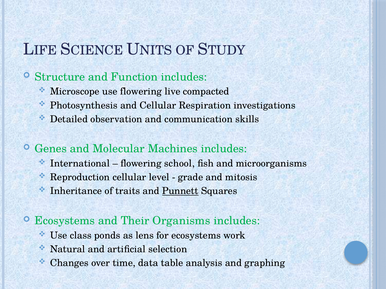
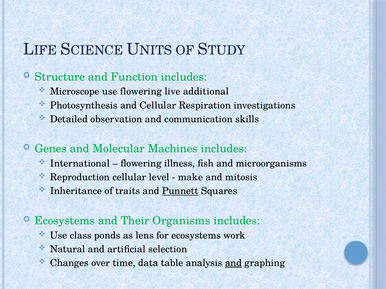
compacted: compacted -> additional
school: school -> illness
grade: grade -> make
and at (233, 263) underline: none -> present
